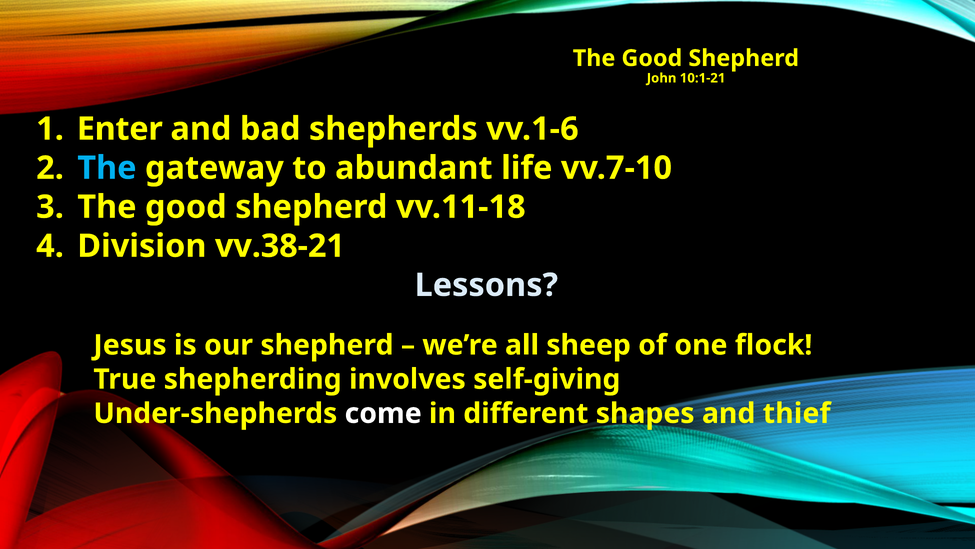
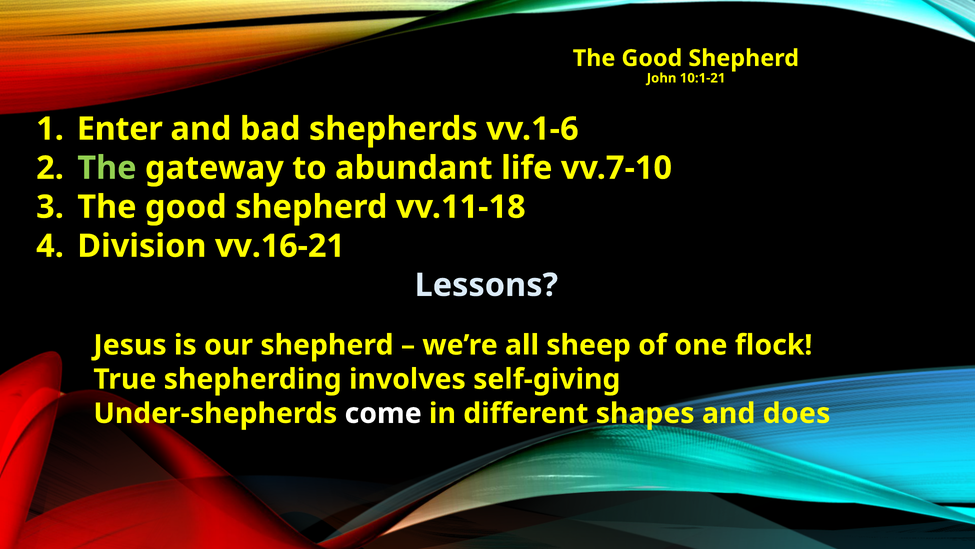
The at (107, 168) colour: light blue -> light green
vv.38-21: vv.38-21 -> vv.16-21
thief: thief -> does
